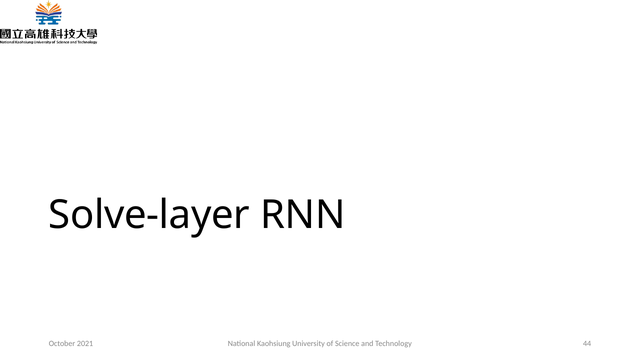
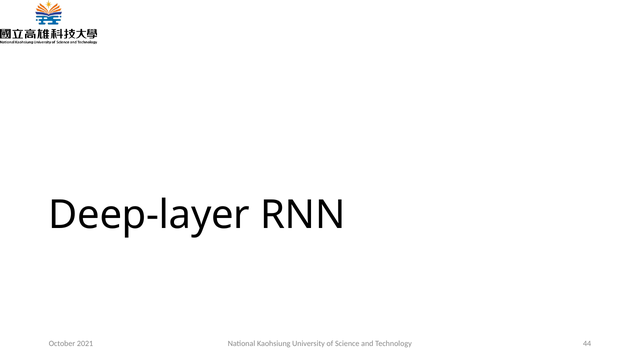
Solve-layer: Solve-layer -> Deep-layer
